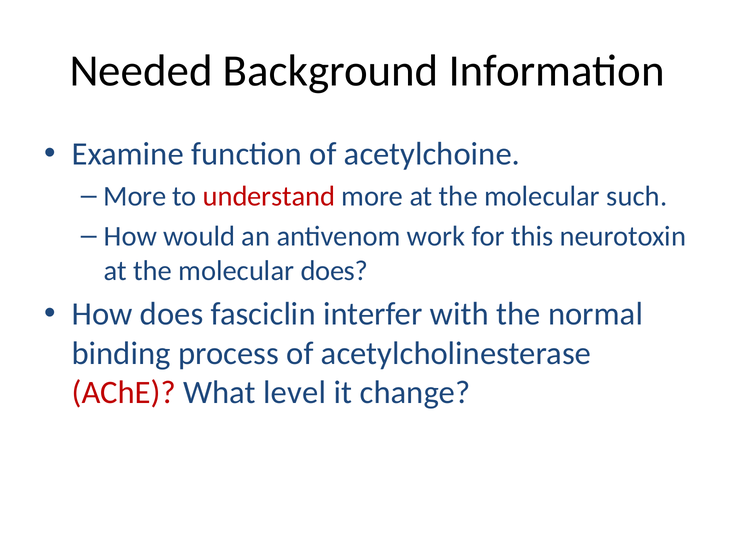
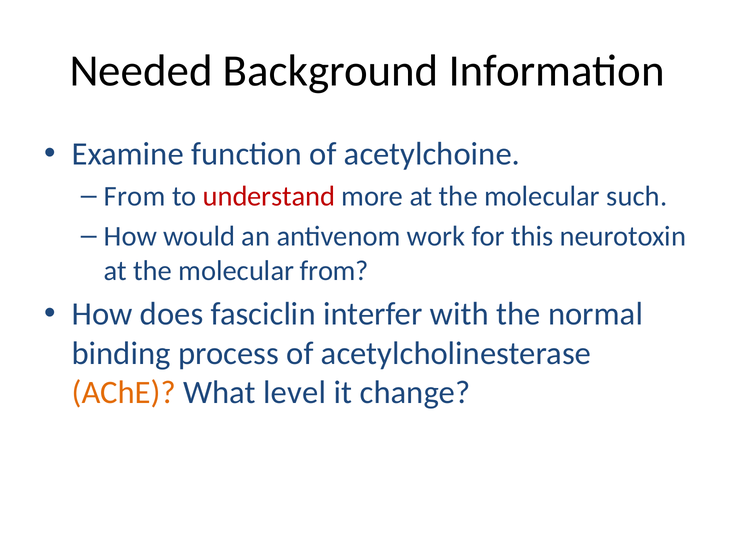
More at (135, 196): More -> From
molecular does: does -> from
AChE colour: red -> orange
